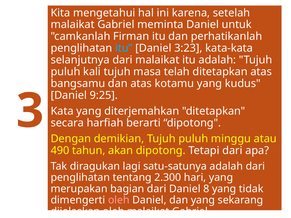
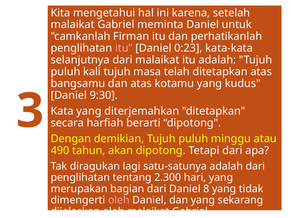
itu at (124, 48) colour: light blue -> pink
3:23: 3:23 -> 0:23
9:25: 9:25 -> 9:30
